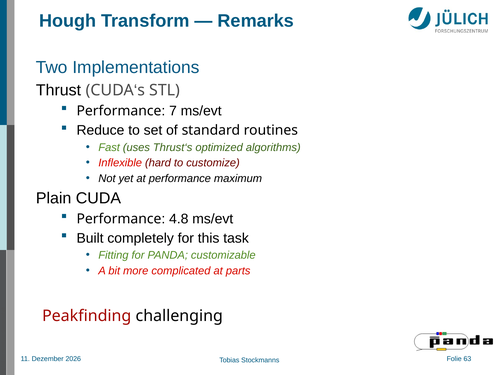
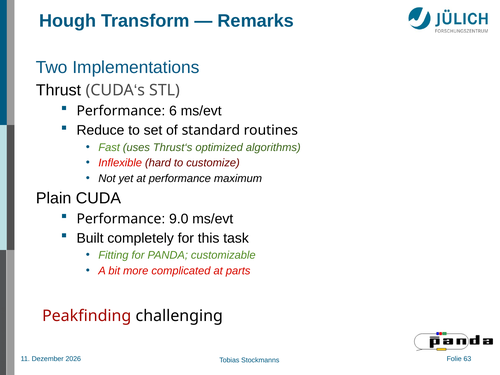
7: 7 -> 6
4.8: 4.8 -> 9.0
